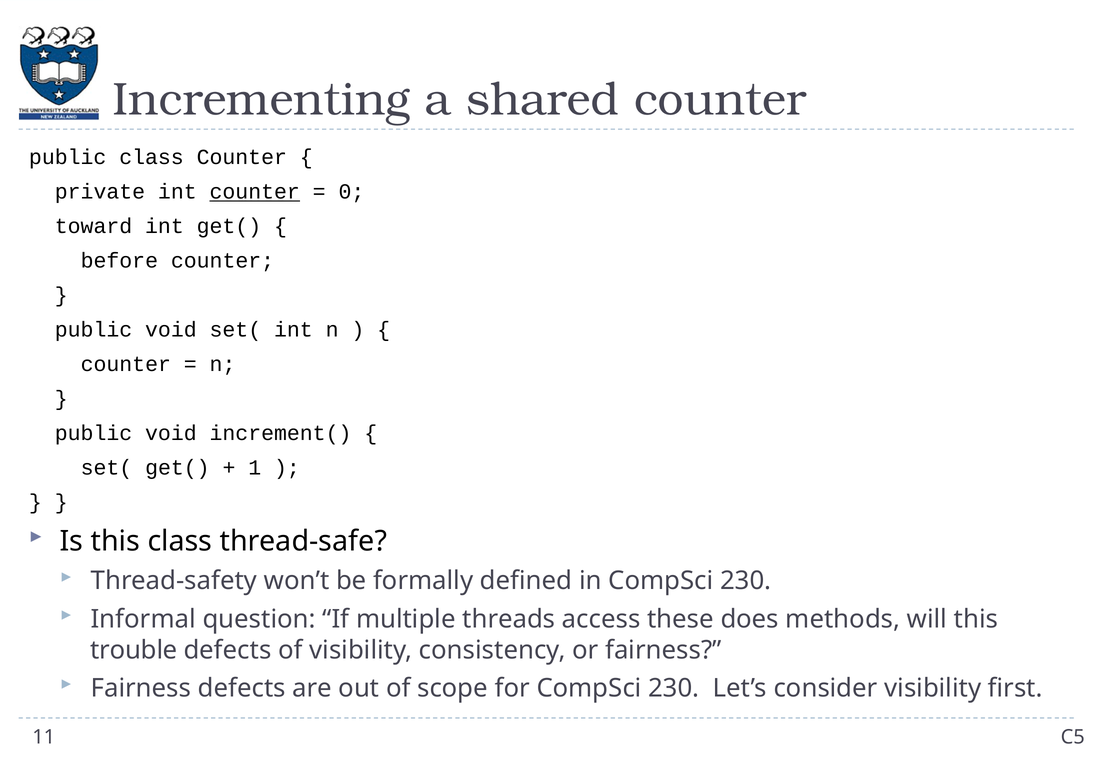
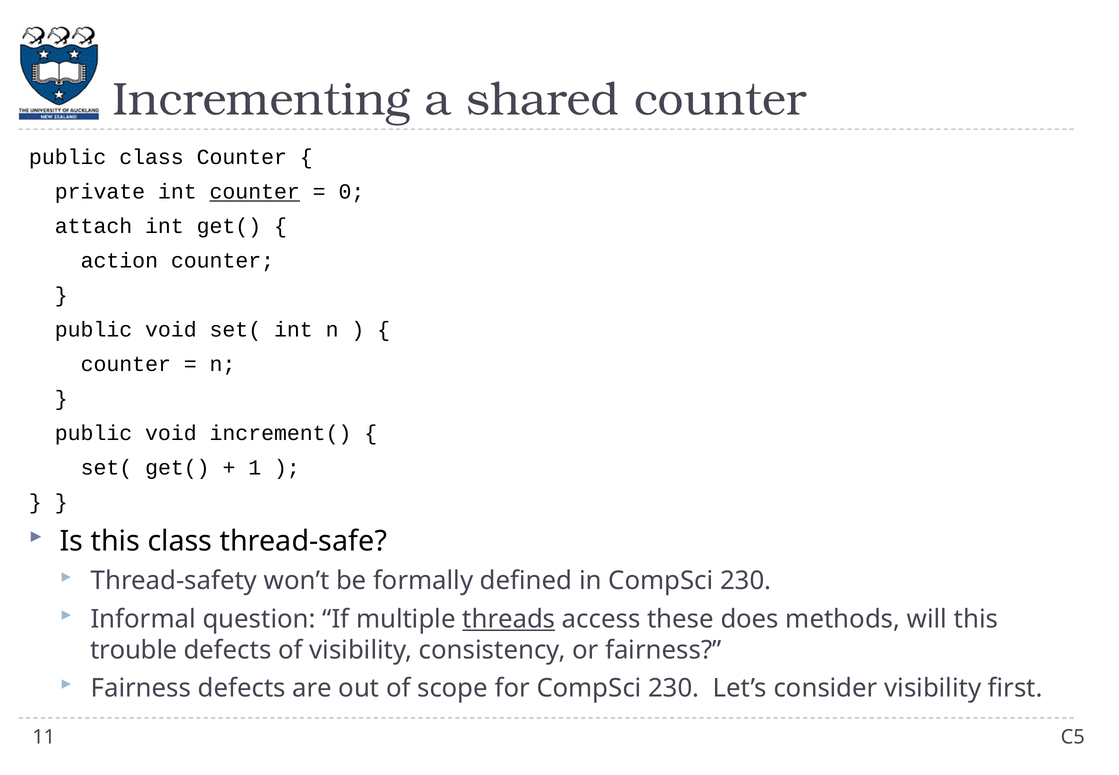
toward: toward -> attach
before: before -> action
threads underline: none -> present
